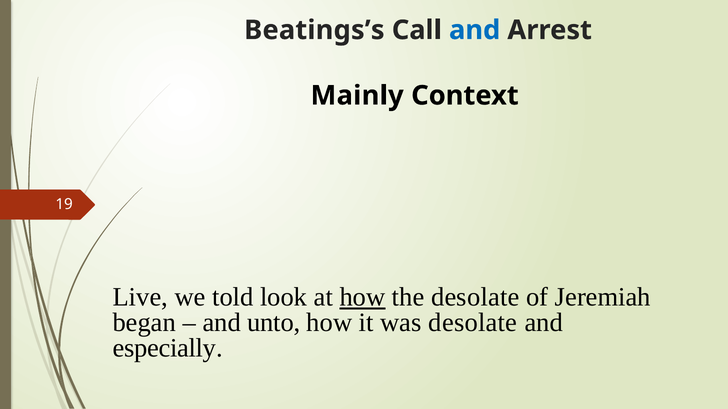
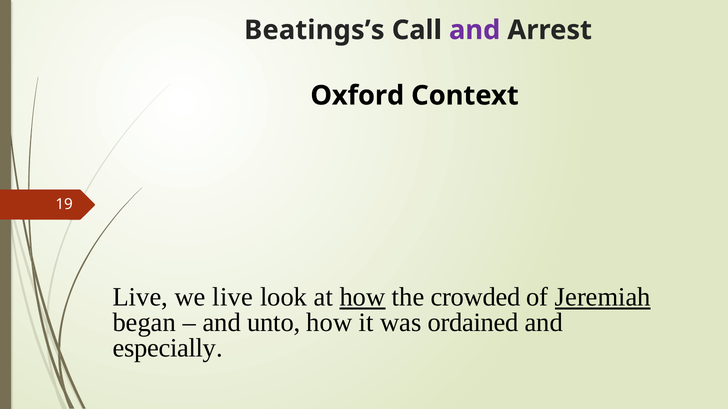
and at (475, 30) colour: blue -> purple
Mainly: Mainly -> Oxford
we told: told -> live
the desolate: desolate -> crowded
Jeremiah underline: none -> present
was desolate: desolate -> ordained
